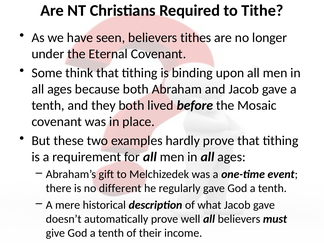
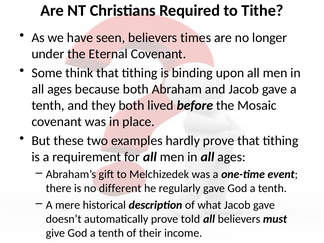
tithes: tithes -> times
well: well -> told
